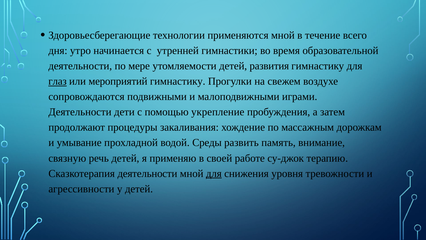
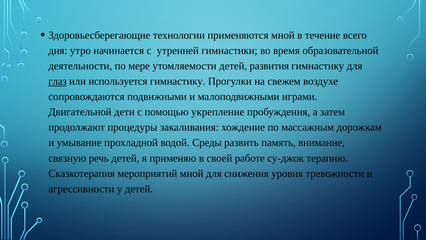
мероприятий: мероприятий -> используется
Деятельности at (80, 112): Деятельности -> Двигательной
Сказкотерапия деятельности: деятельности -> мероприятий
для at (214, 173) underline: present -> none
